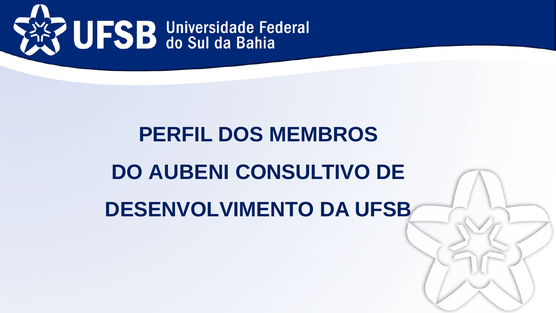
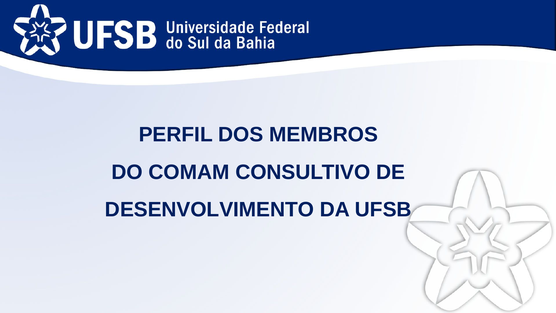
AUBENI: AUBENI -> COMAM
